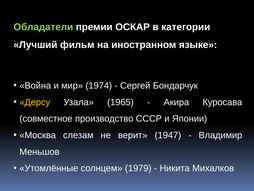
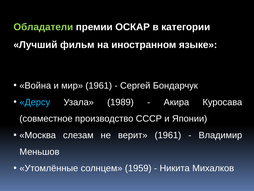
мир 1974: 1974 -> 1961
Дерсу colour: yellow -> light blue
1965: 1965 -> 1989
верит 1947: 1947 -> 1961
1979: 1979 -> 1959
